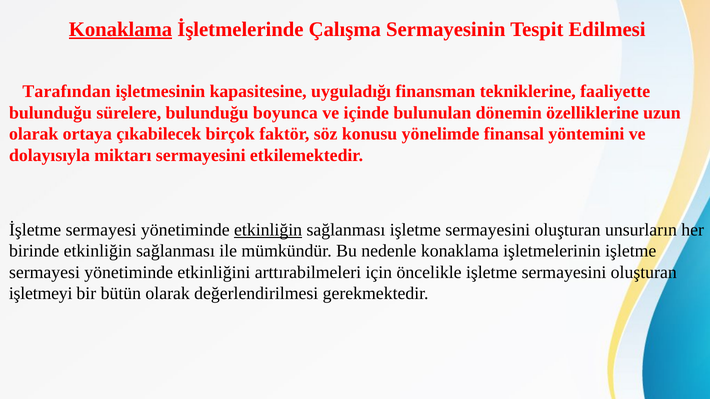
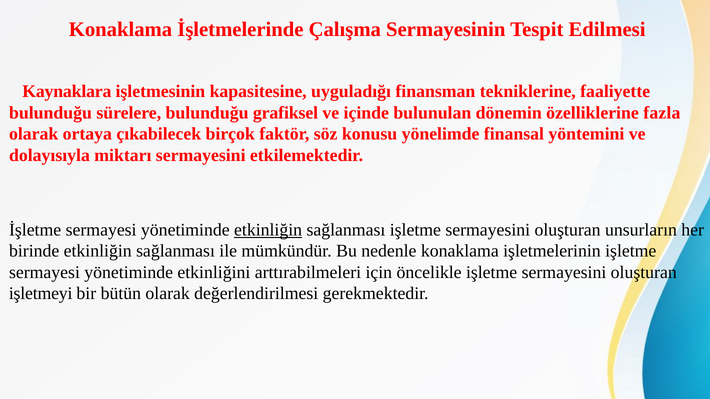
Konaklama at (121, 29) underline: present -> none
Tarafından: Tarafından -> Kaynaklara
boyunca: boyunca -> grafiksel
uzun: uzun -> fazla
